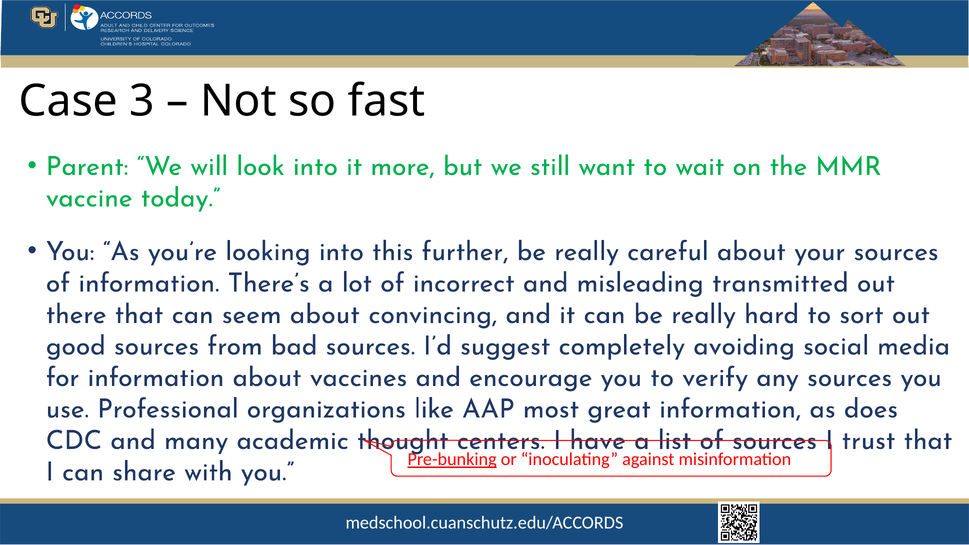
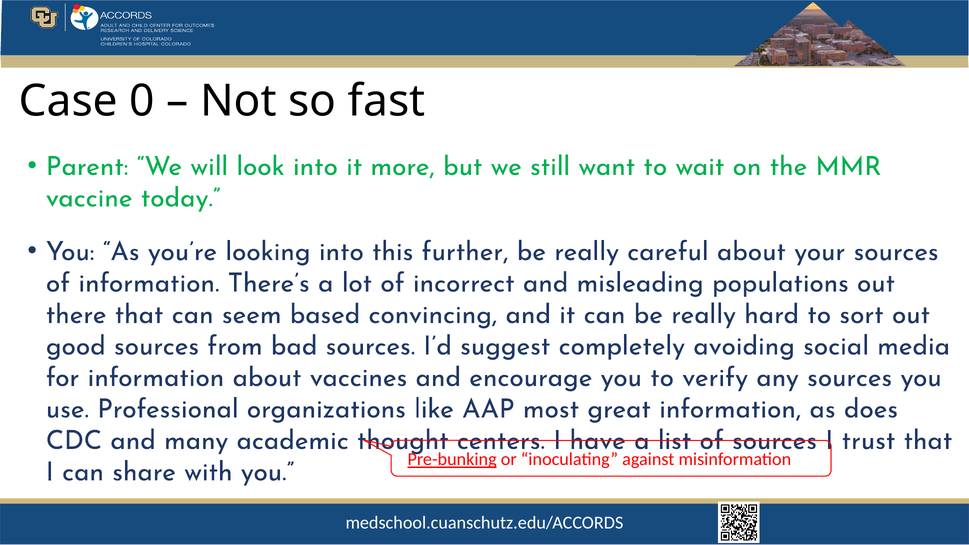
3: 3 -> 0
transmitted: transmitted -> populations
seem about: about -> based
